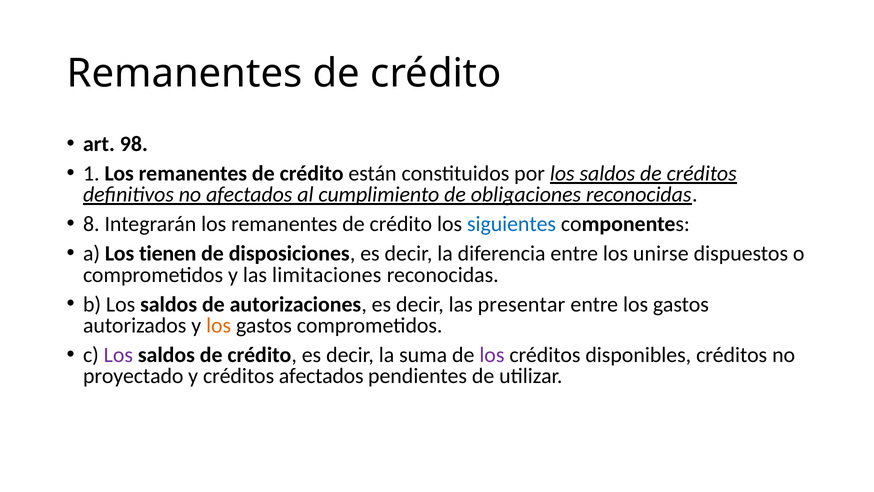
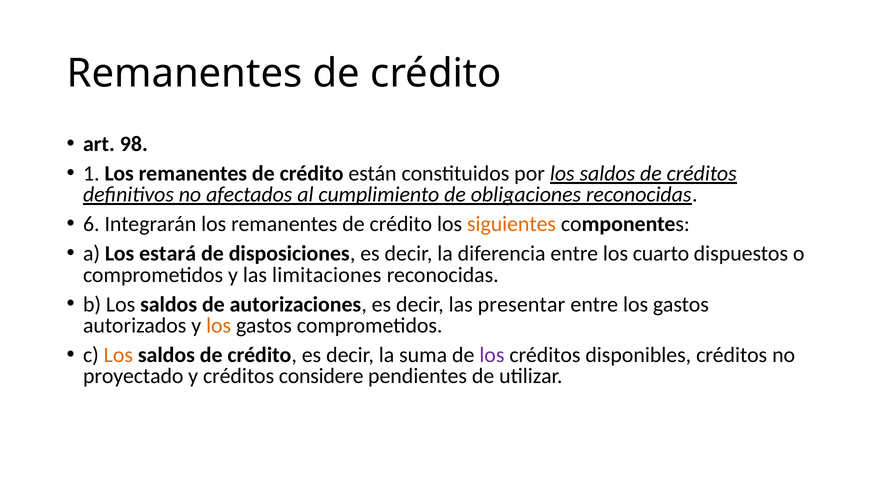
8: 8 -> 6
siguientes colour: blue -> orange
tienen: tienen -> estará
unirse: unirse -> cuarto
Los at (118, 355) colour: purple -> orange
créditos afectados: afectados -> considere
